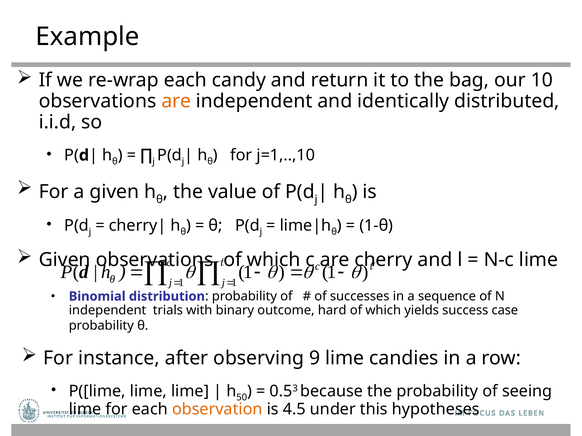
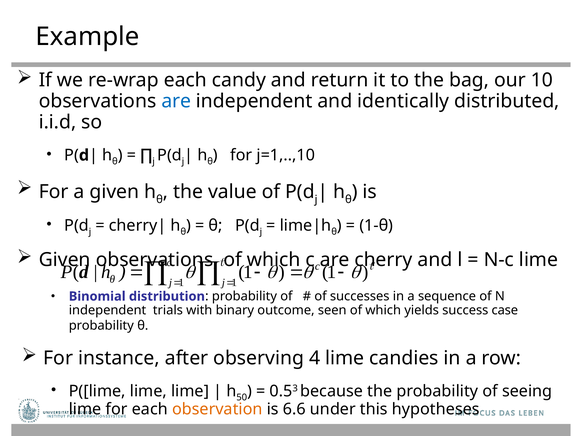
are at (176, 101) colour: orange -> blue
hard: hard -> seen
9: 9 -> 4
4.5: 4.5 -> 6.6
